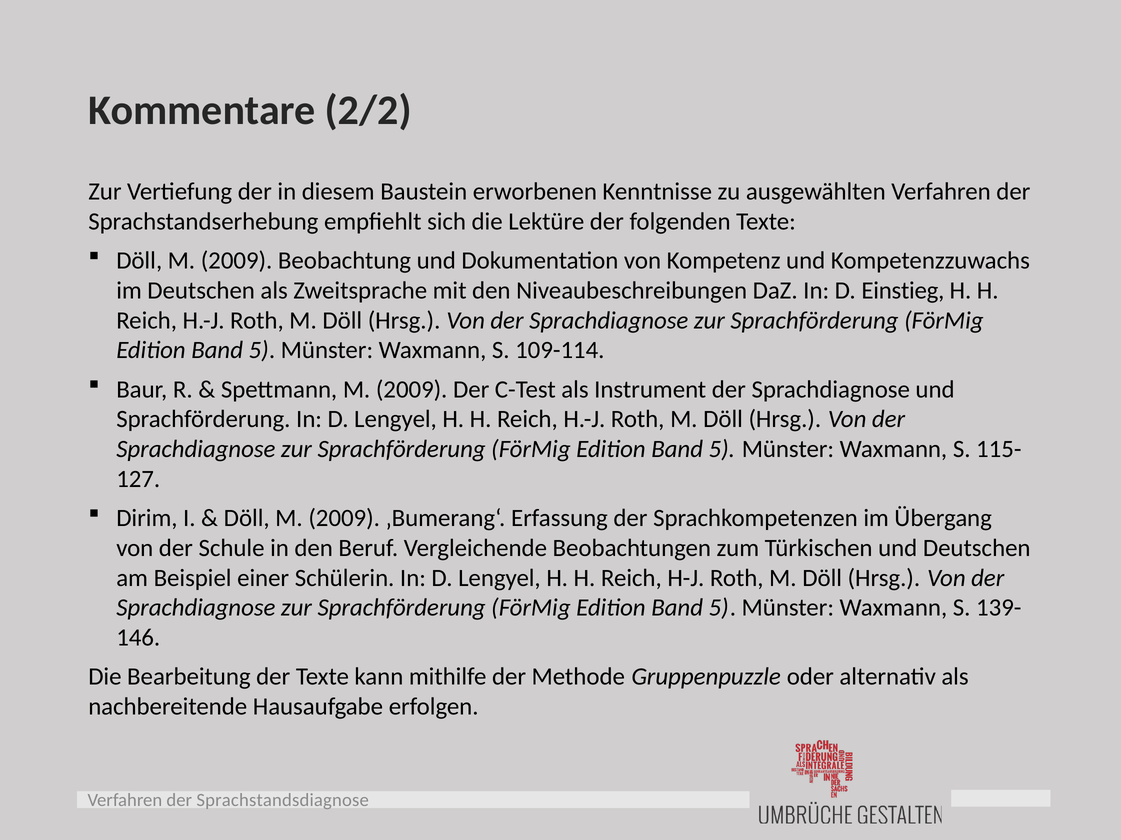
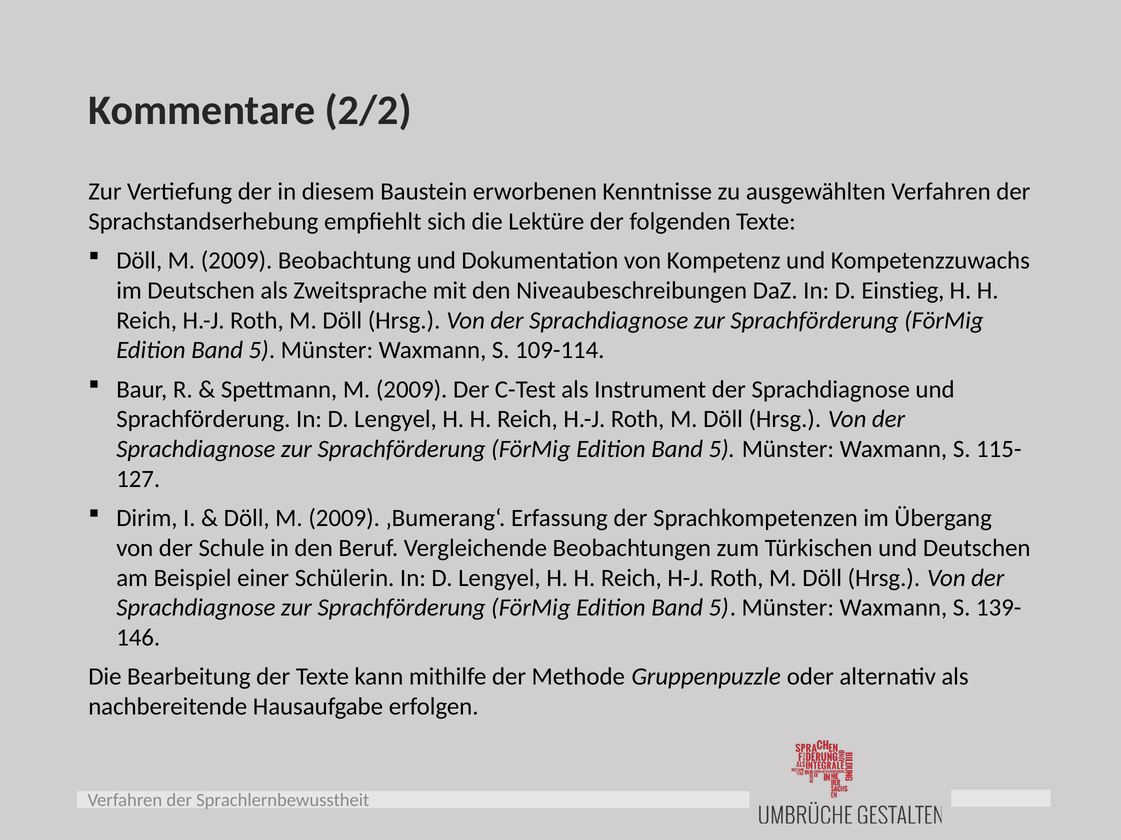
Sprachstandsdiagnose: Sprachstandsdiagnose -> Sprachlernbewusstheit
